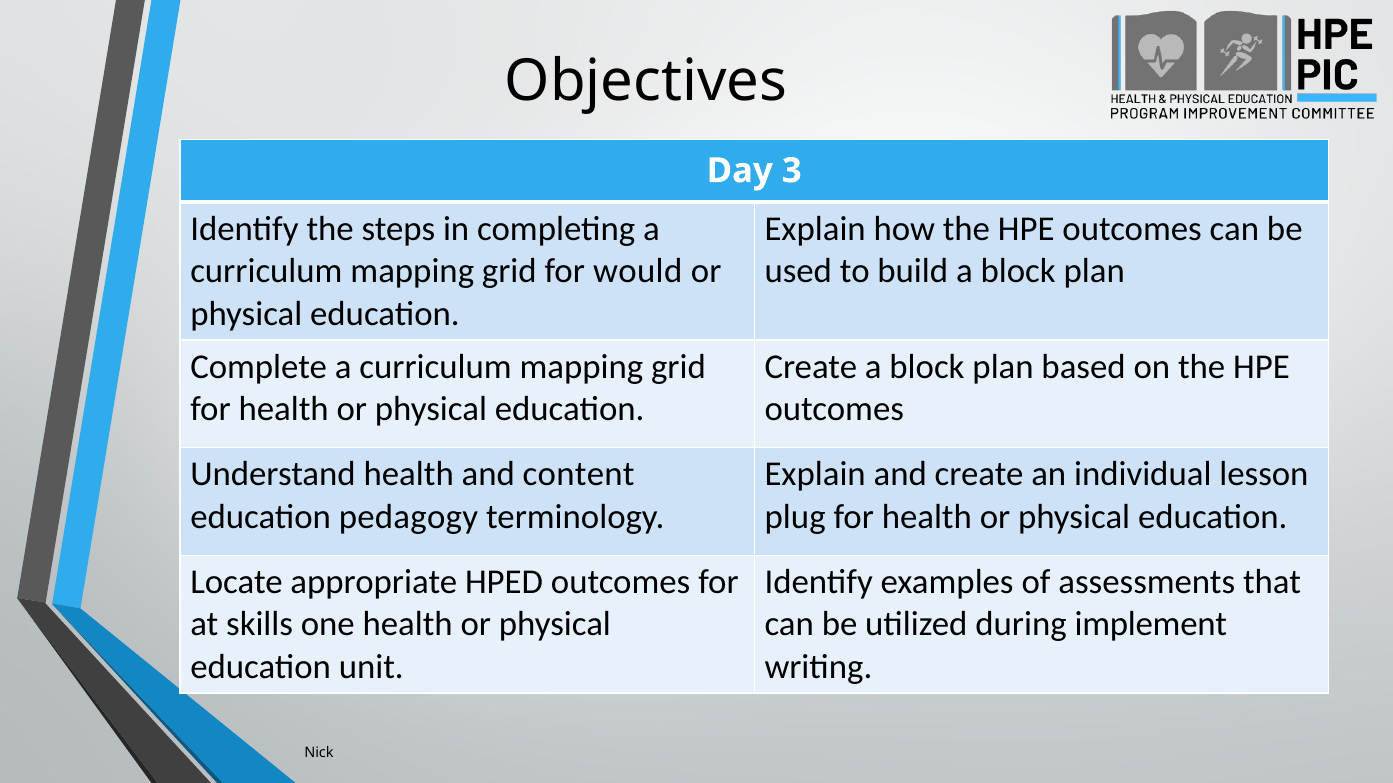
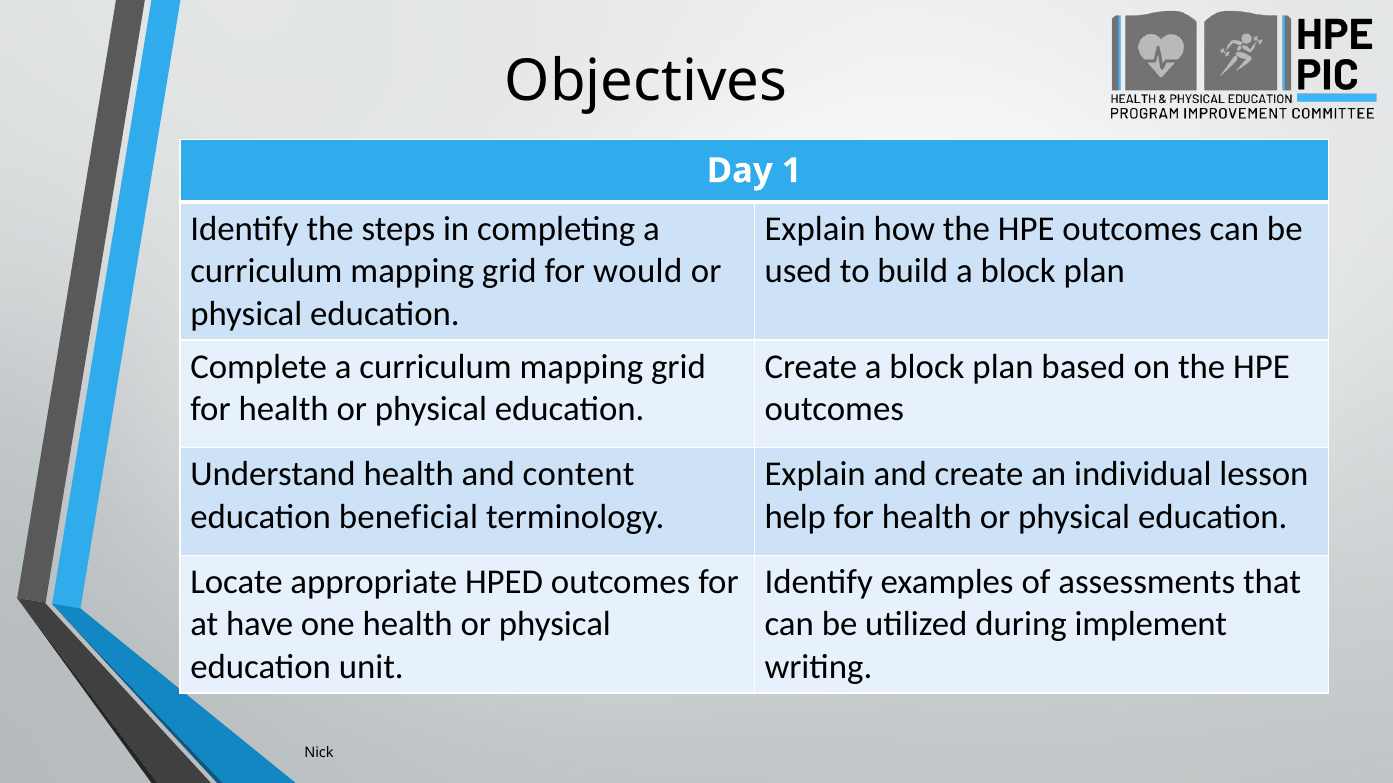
3: 3 -> 1
pedagogy: pedagogy -> beneficial
plug: plug -> help
skills: skills -> have
